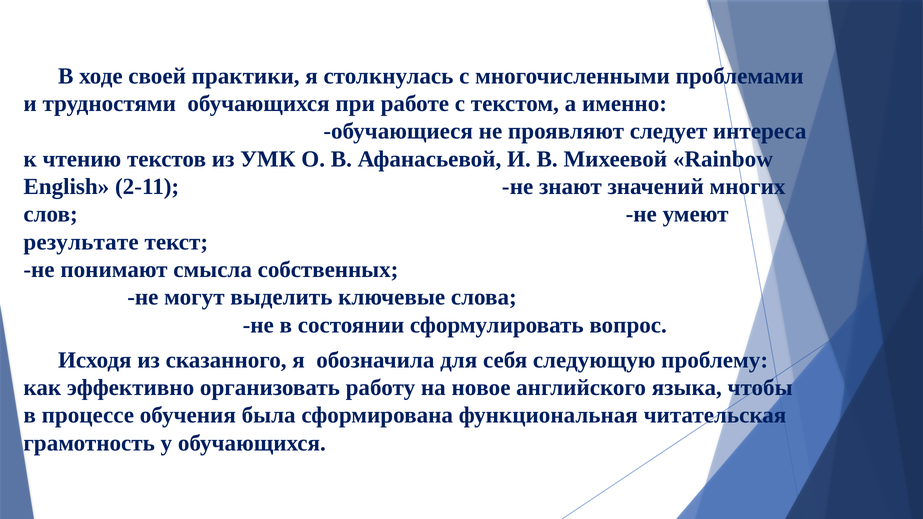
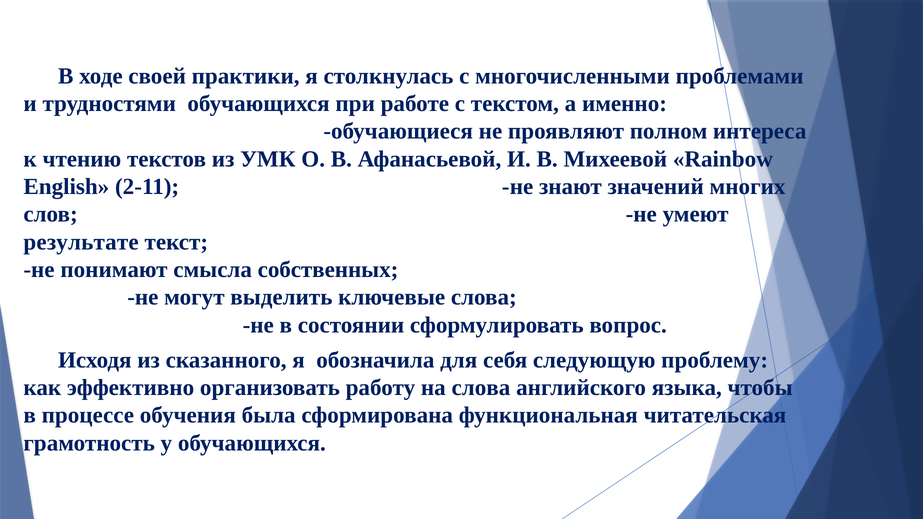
следует: следует -> полном
на новое: новое -> слова
